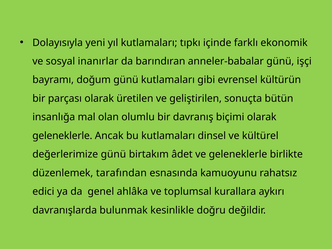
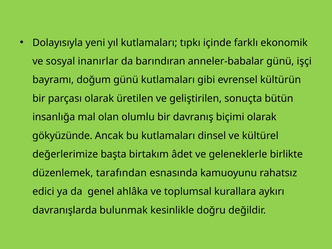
geleneklerle at (62, 136): geleneklerle -> gökyüzünde
değerlerimize günü: günü -> başta
